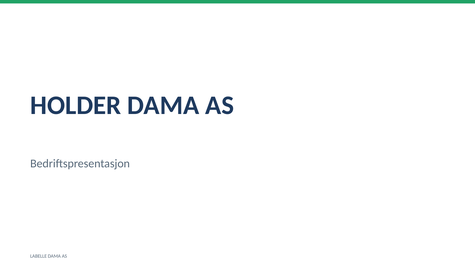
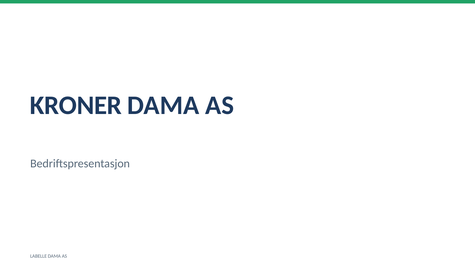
HOLDER: HOLDER -> KRONER
